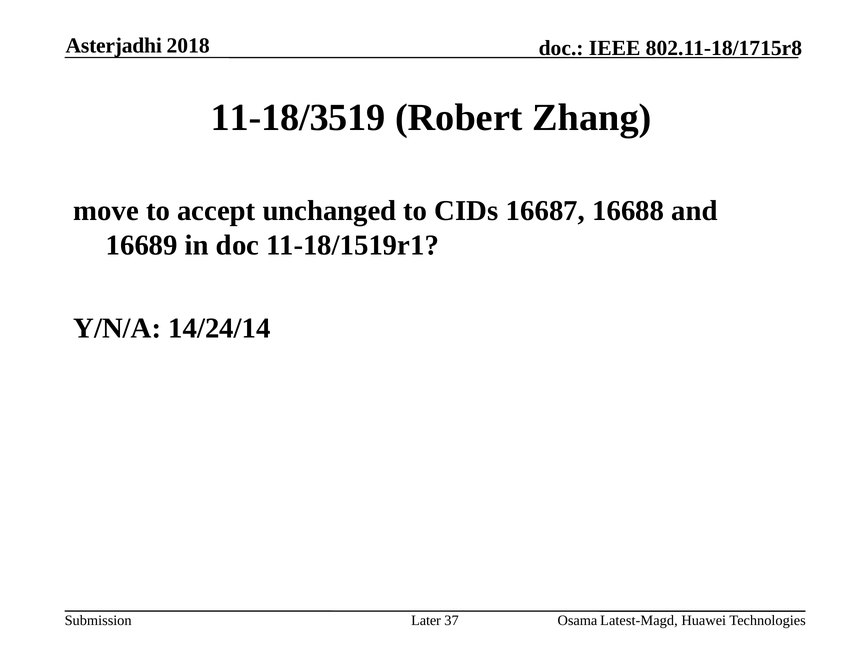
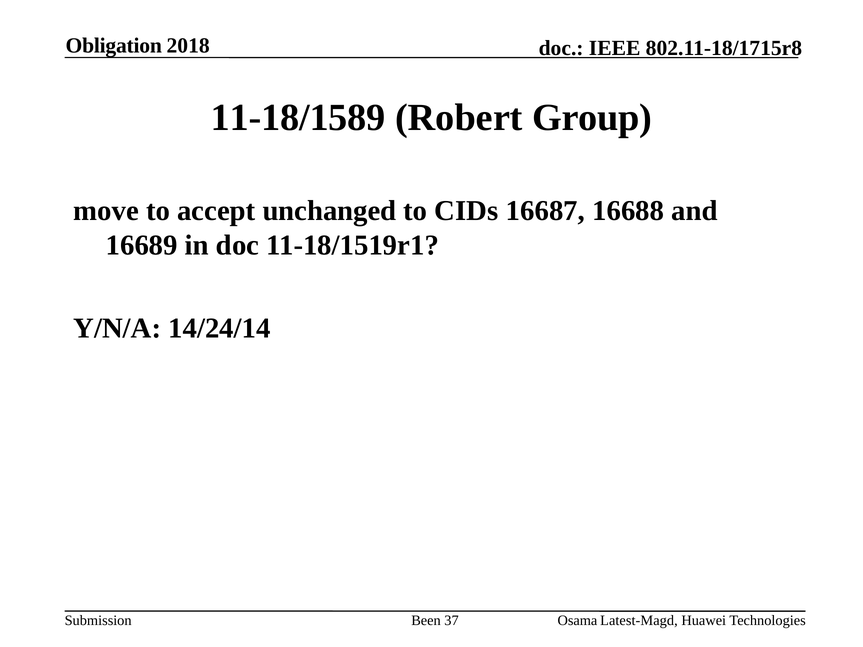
Asterjadhi: Asterjadhi -> Obligation
11-18/3519: 11-18/3519 -> 11-18/1589
Zhang: Zhang -> Group
Later: Later -> Been
